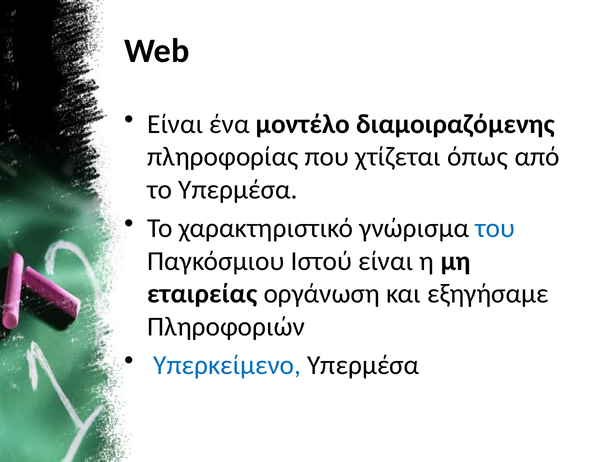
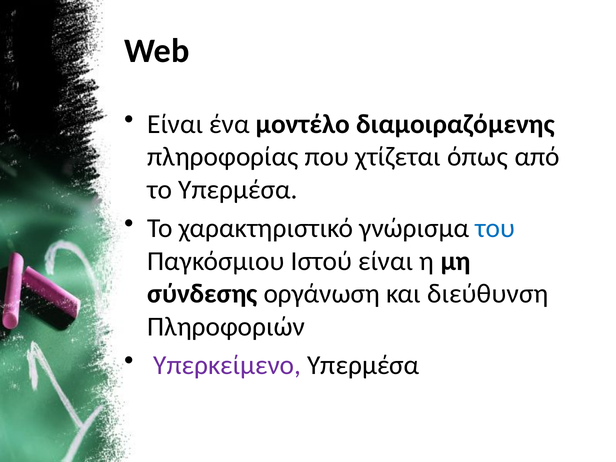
εταιρείας: εταιρείας -> σύνδεσης
εξηγήσαμε: εξηγήσαμε -> διεύθυνση
Υπερκείμενο colour: blue -> purple
